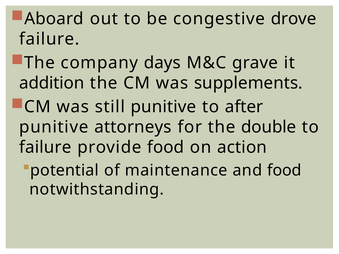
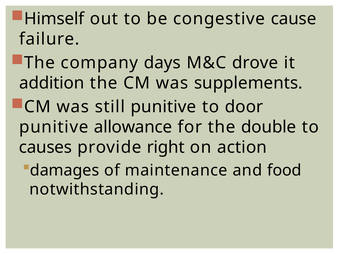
Aboard: Aboard -> Himself
drove: drove -> cause
grave: grave -> drove
after: after -> door
attorneys: attorneys -> allowance
failure at (45, 148): failure -> causes
provide food: food -> right
potential: potential -> damages
